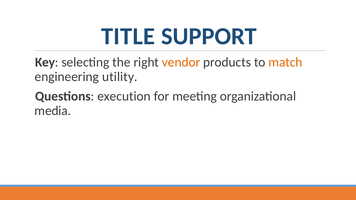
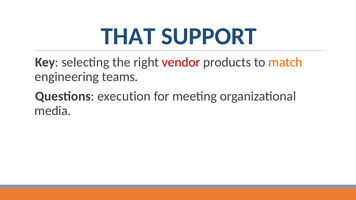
TITLE: TITLE -> THAT
vendor colour: orange -> red
utility: utility -> teams
